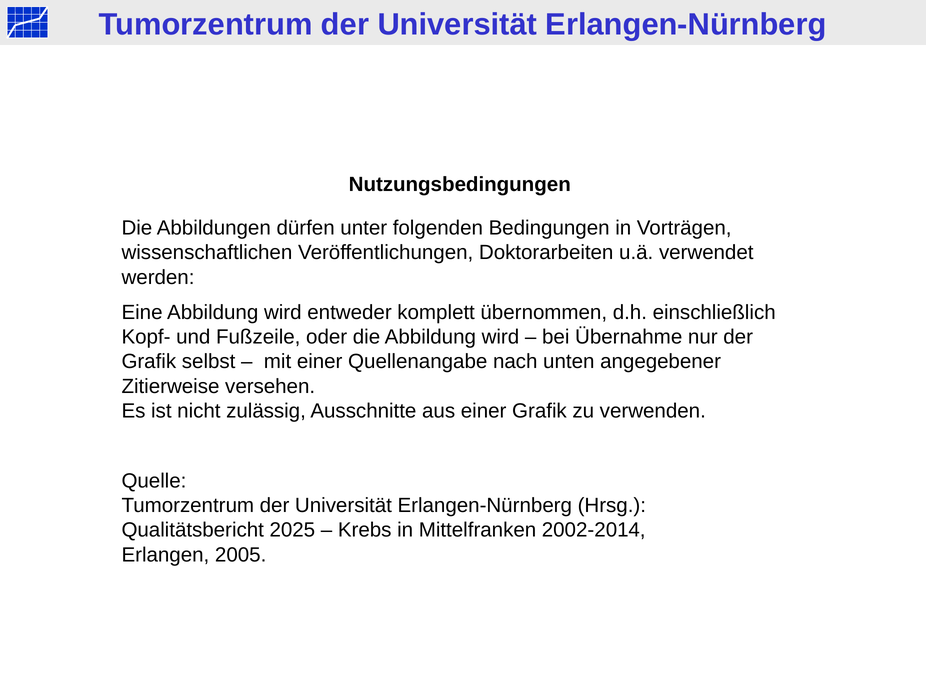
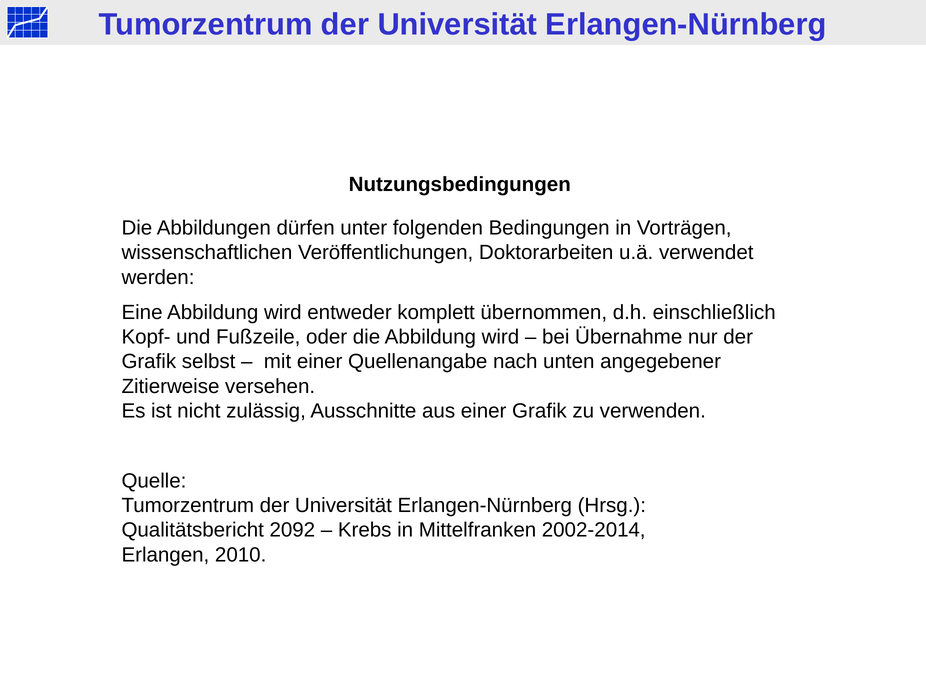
2025: 2025 -> 2092
2005: 2005 -> 2010
